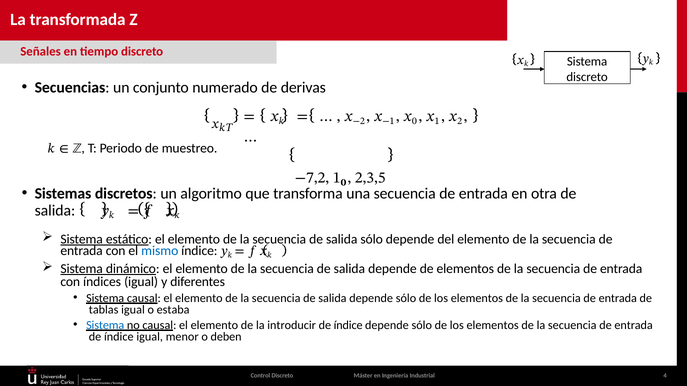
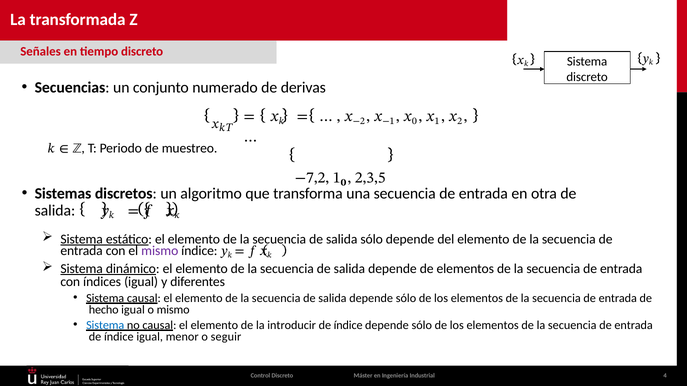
mismo at (160, 251) colour: blue -> purple
tablas: tablas -> hecho
o estaba: estaba -> mismo
deben: deben -> seguir
